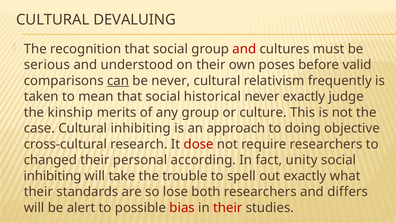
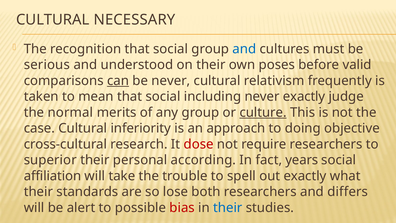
DEVALUING: DEVALUING -> NECESSARY
and at (244, 49) colour: red -> blue
historical: historical -> including
kinship: kinship -> normal
culture underline: none -> present
Cultural inhibiting: inhibiting -> inferiority
changed: changed -> superior
unity: unity -> years
inhibiting at (53, 176): inhibiting -> affiliation
their at (228, 207) colour: red -> blue
